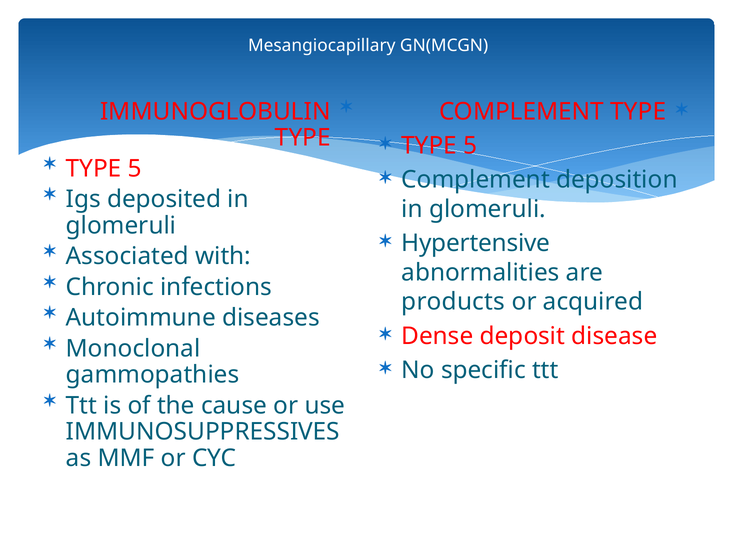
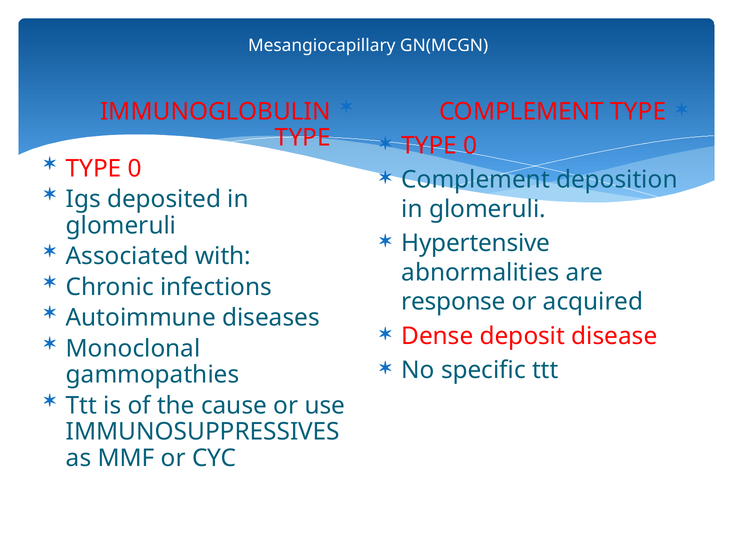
5 at (470, 146): 5 -> 0
5 at (135, 169): 5 -> 0
products: products -> response
